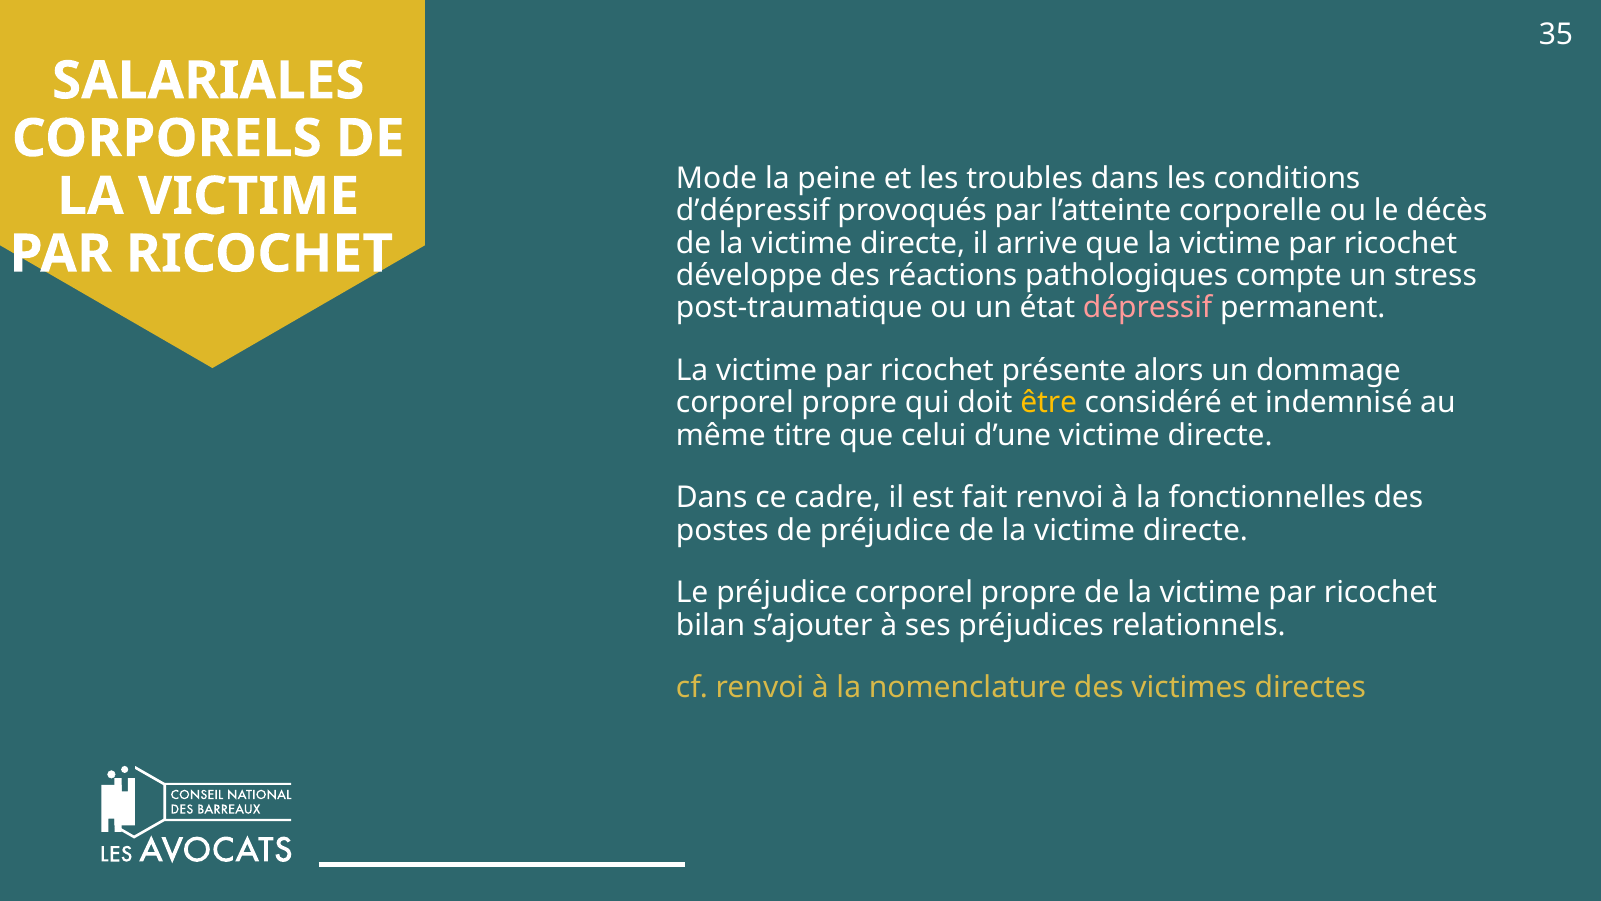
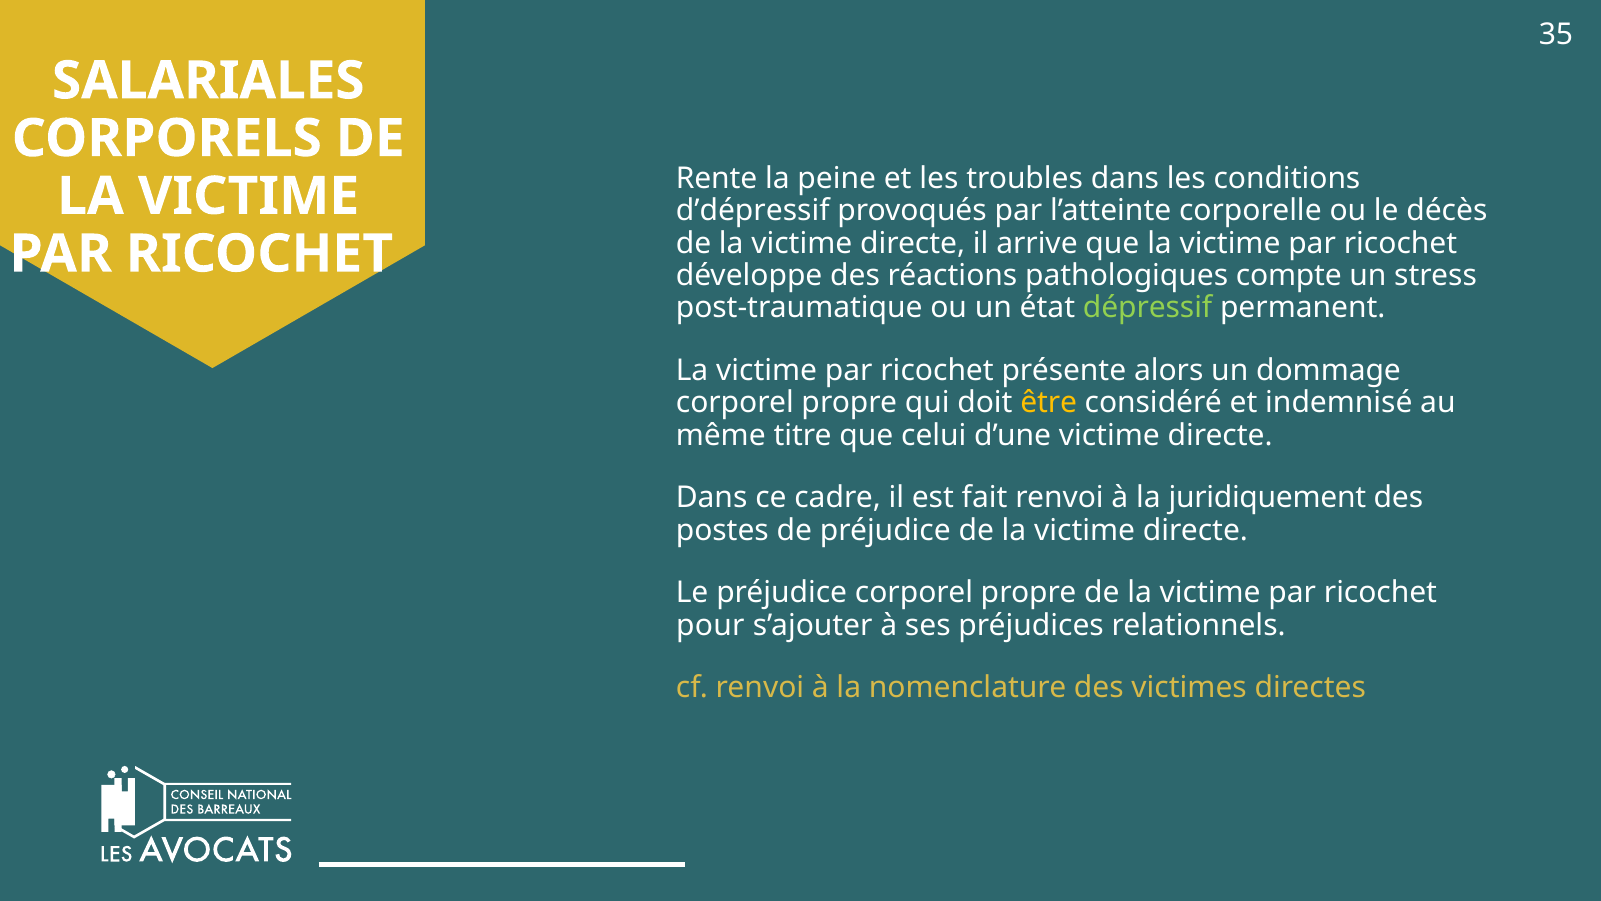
Mode: Mode -> Rente
dépressif colour: pink -> light green
fonctionnelles: fonctionnelles -> juridiquement
bilan: bilan -> pour
